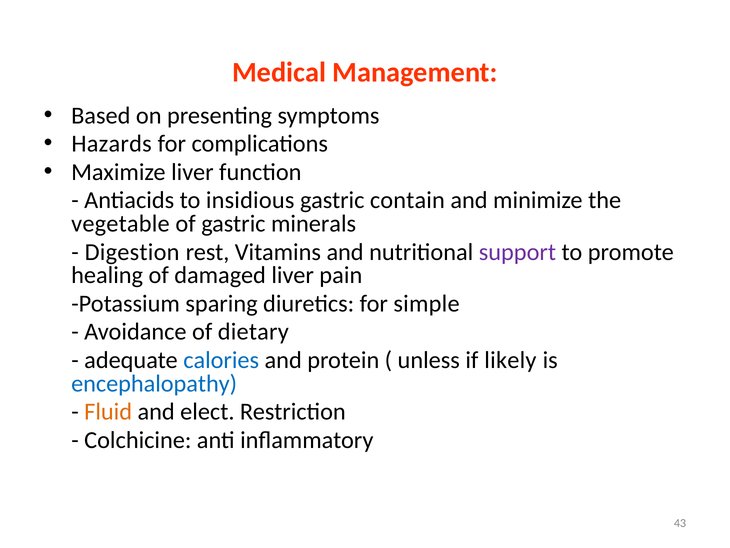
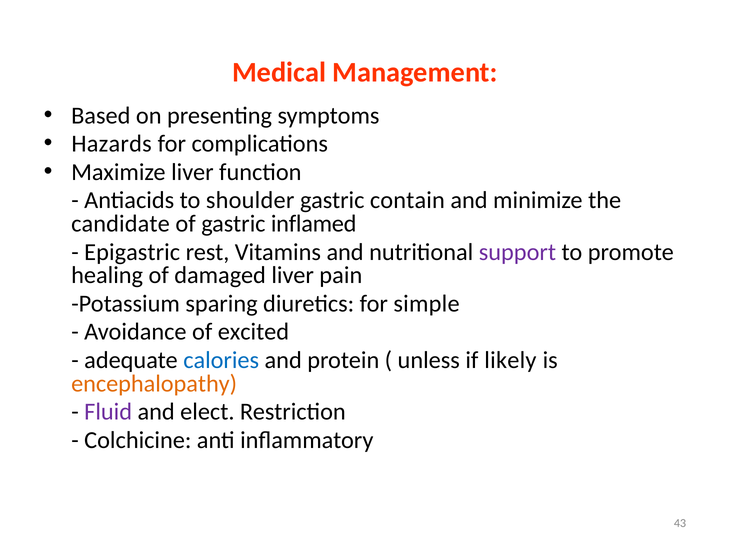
insidious: insidious -> shoulder
vegetable: vegetable -> candidate
minerals: minerals -> inflamed
Digestion: Digestion -> Epigastric
dietary: dietary -> excited
encephalopathy colour: blue -> orange
Fluid colour: orange -> purple
